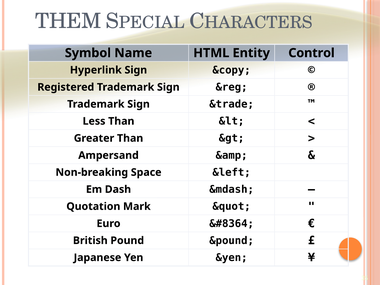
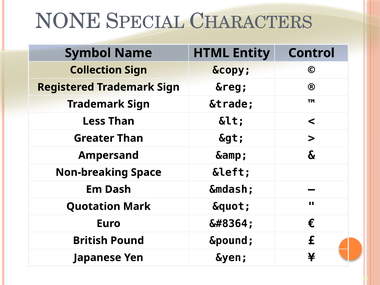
THEM: THEM -> NONE
Hyperlink: Hyperlink -> Collection
